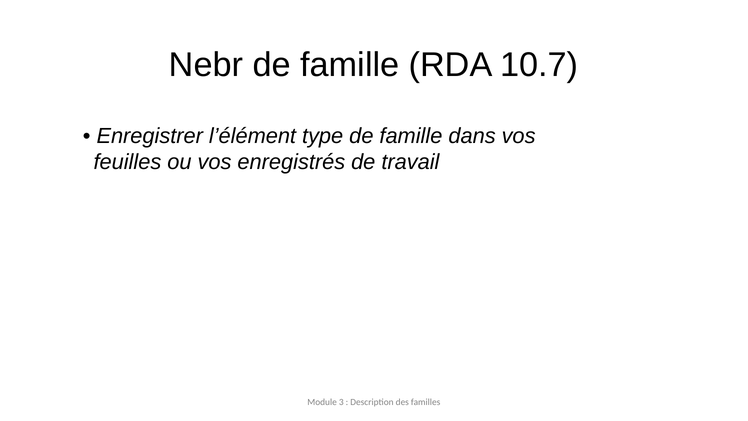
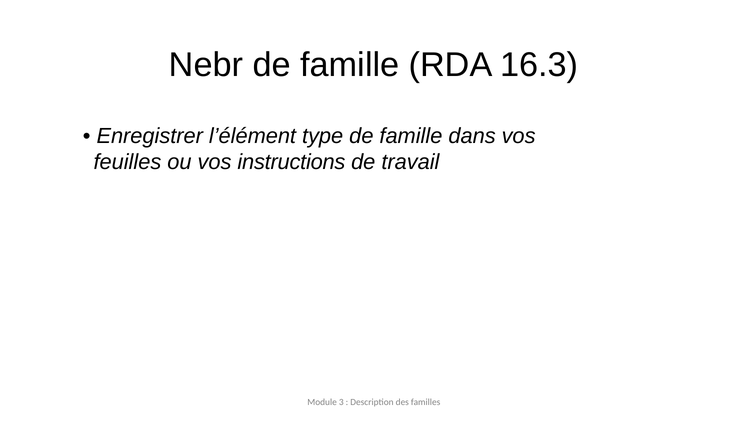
10.7: 10.7 -> 16.3
enregistrés: enregistrés -> instructions
